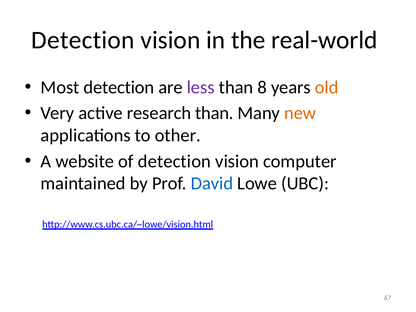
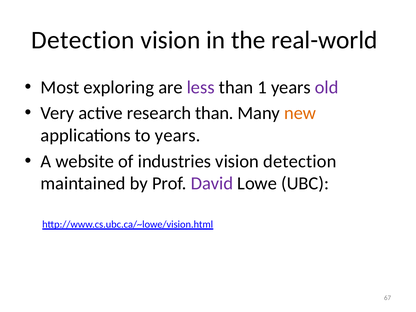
Most detection: detection -> exploring
8: 8 -> 1
old colour: orange -> purple
to other: other -> years
of detection: detection -> industries
vision computer: computer -> detection
David colour: blue -> purple
